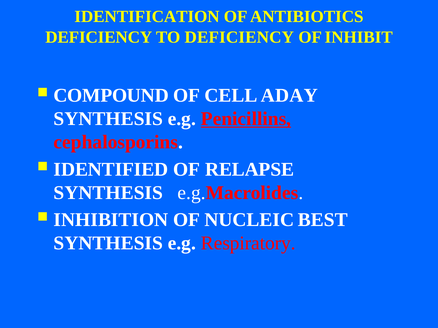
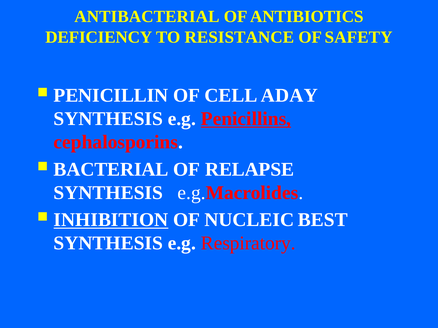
IDENTIFICATION: IDENTIFICATION -> ANTIBACTERIAL
TO DEFICIENCY: DEFICIENCY -> RESISTANCE
INHIBIT: INHIBIT -> SAFETY
COMPOUND: COMPOUND -> PENICILLIN
IDENTIFIED: IDENTIFIED -> BACTERIAL
INHIBITION underline: none -> present
